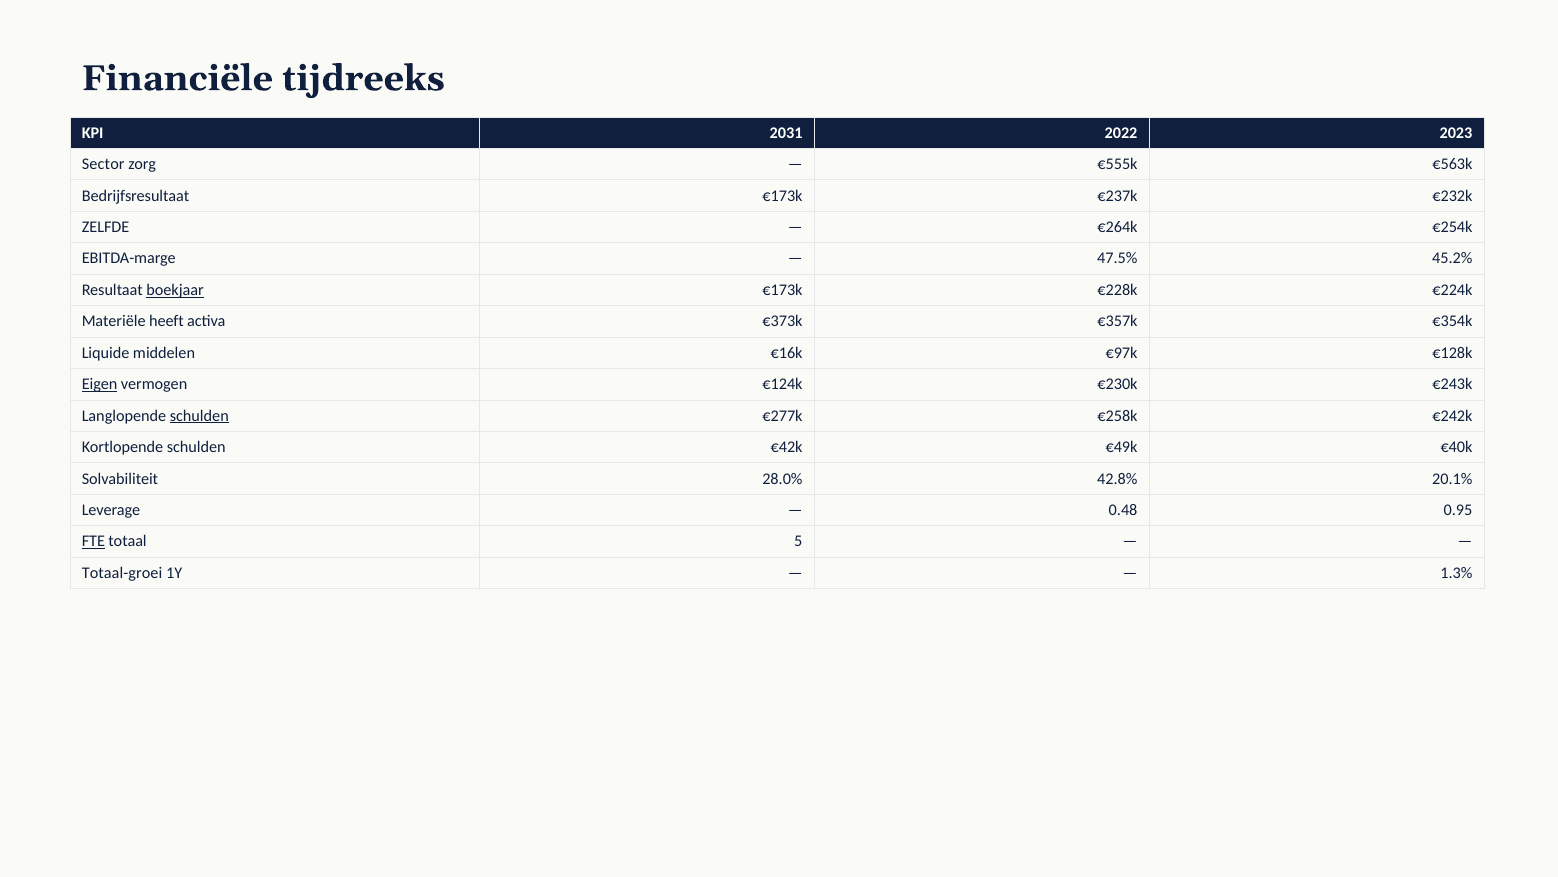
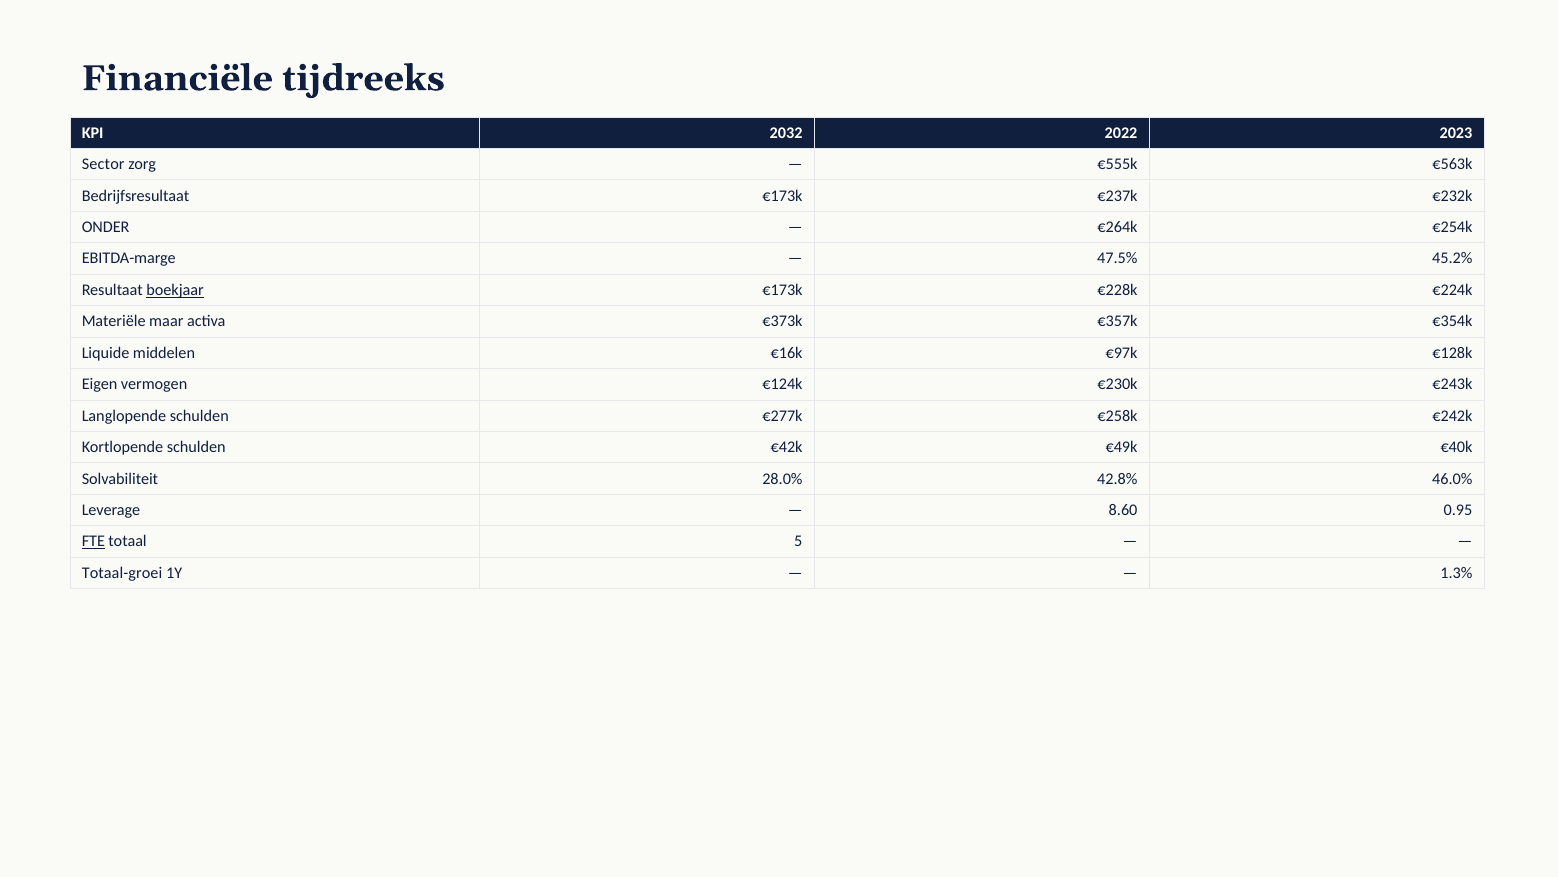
2031: 2031 -> 2032
ZELFDE: ZELFDE -> ONDER
heeft: heeft -> maar
Eigen underline: present -> none
schulden at (199, 415) underline: present -> none
20.1%: 20.1% -> 46.0%
0.48: 0.48 -> 8.60
